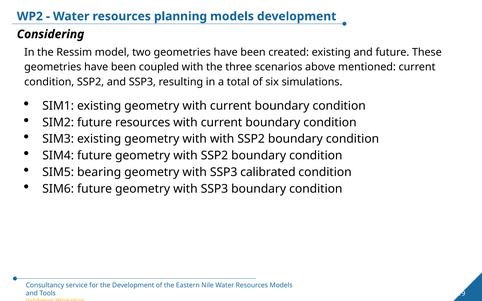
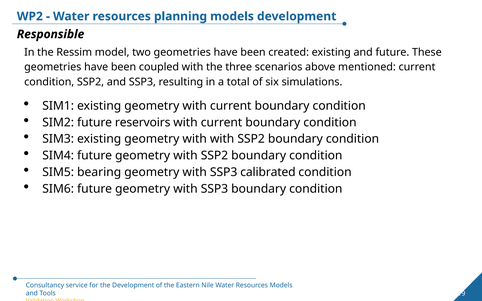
Considering: Considering -> Responsible
future resources: resources -> reservoirs
